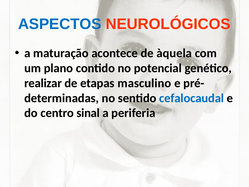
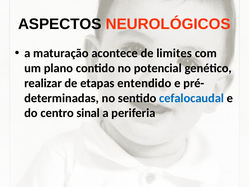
ASPECTOS colour: blue -> black
àquela: àquela -> limites
masculino: masculino -> entendido
